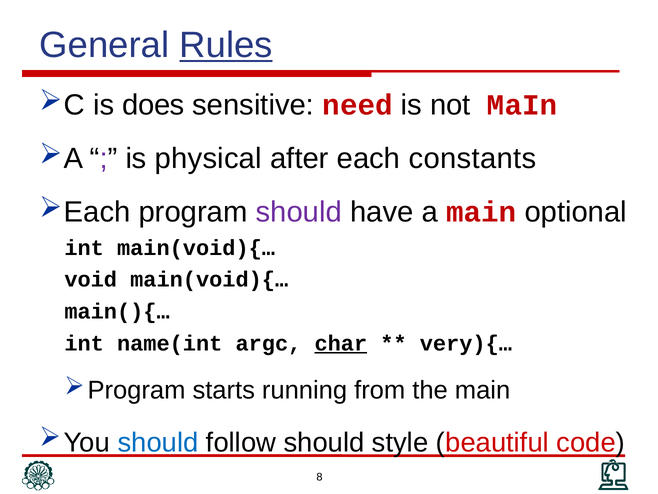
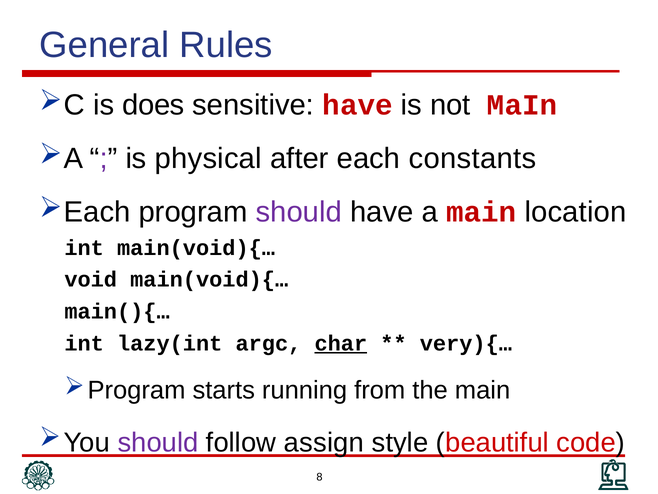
Rules underline: present -> none
sensitive need: need -> have
optional: optional -> location
name(int: name(int -> lazy(int
should at (158, 442) colour: blue -> purple
follow should: should -> assign
